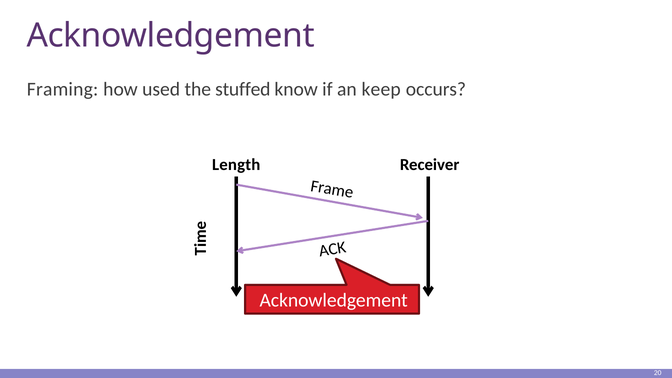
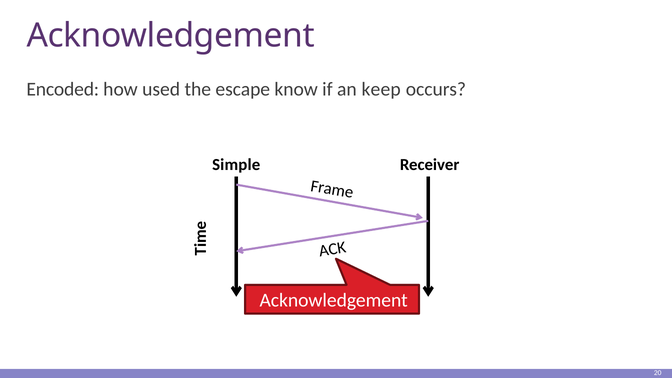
Framing: Framing -> Encoded
stuffed: stuffed -> escape
Length: Length -> Simple
